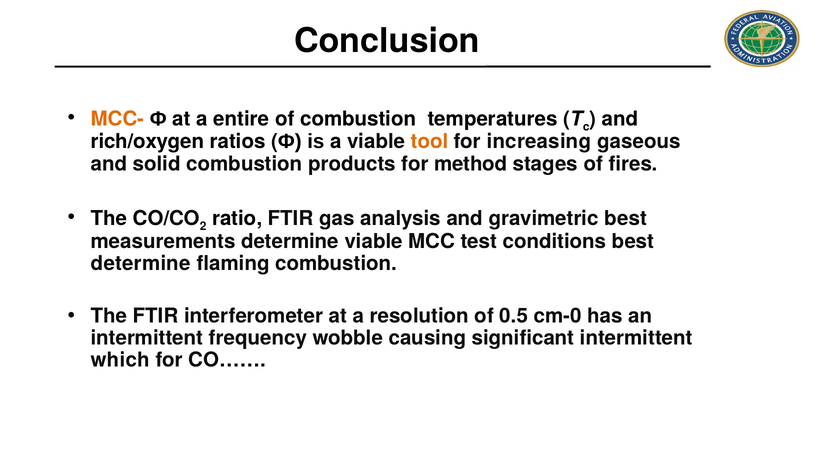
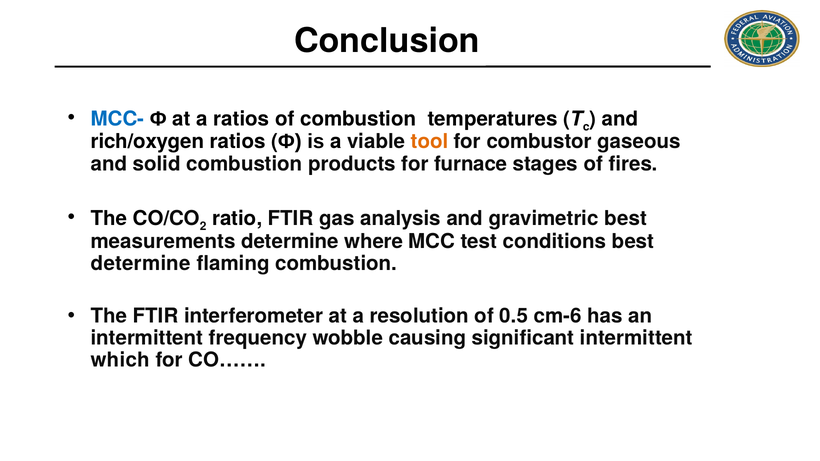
MCC- colour: orange -> blue
a entire: entire -> ratios
increasing: increasing -> combustor
method: method -> furnace
determine viable: viable -> where
cm-0: cm-0 -> cm-6
